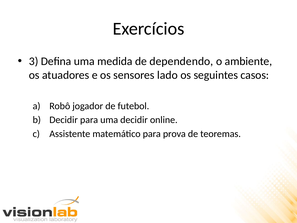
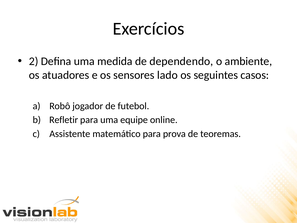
3: 3 -> 2
Decidir at (64, 120): Decidir -> Refletir
uma decidir: decidir -> equipe
